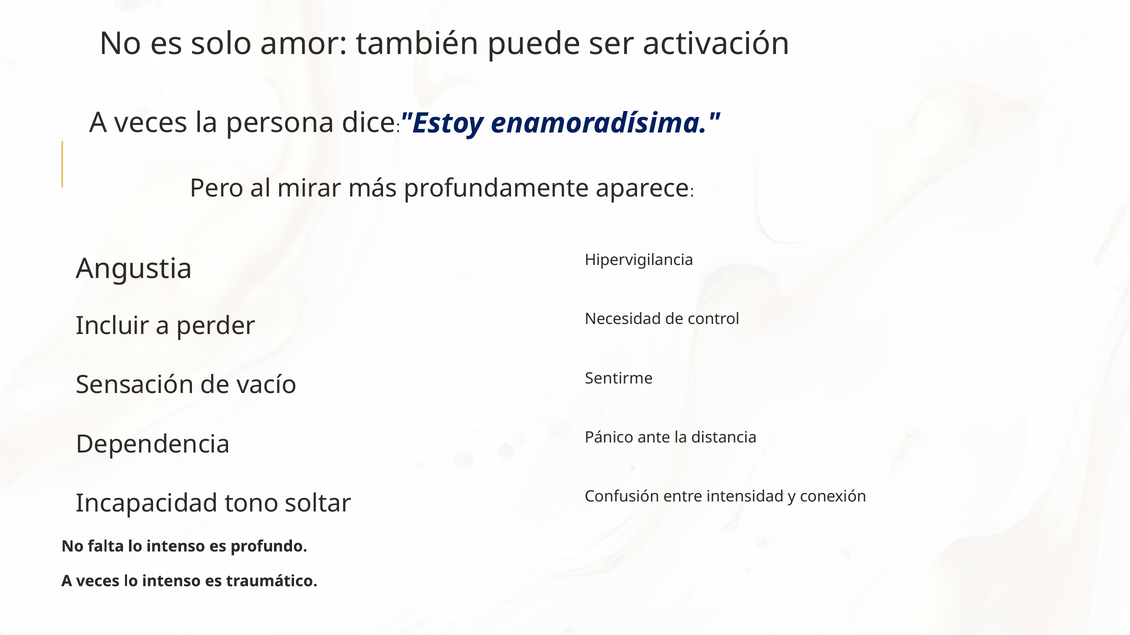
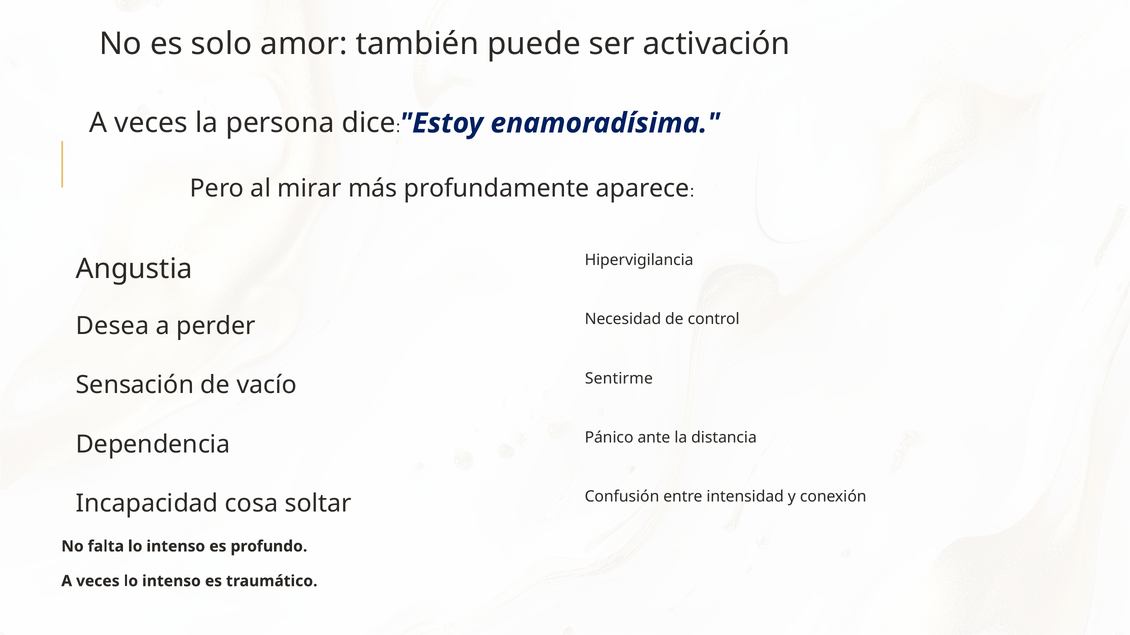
Incluir: Incluir -> Desea
tono: tono -> cosa
